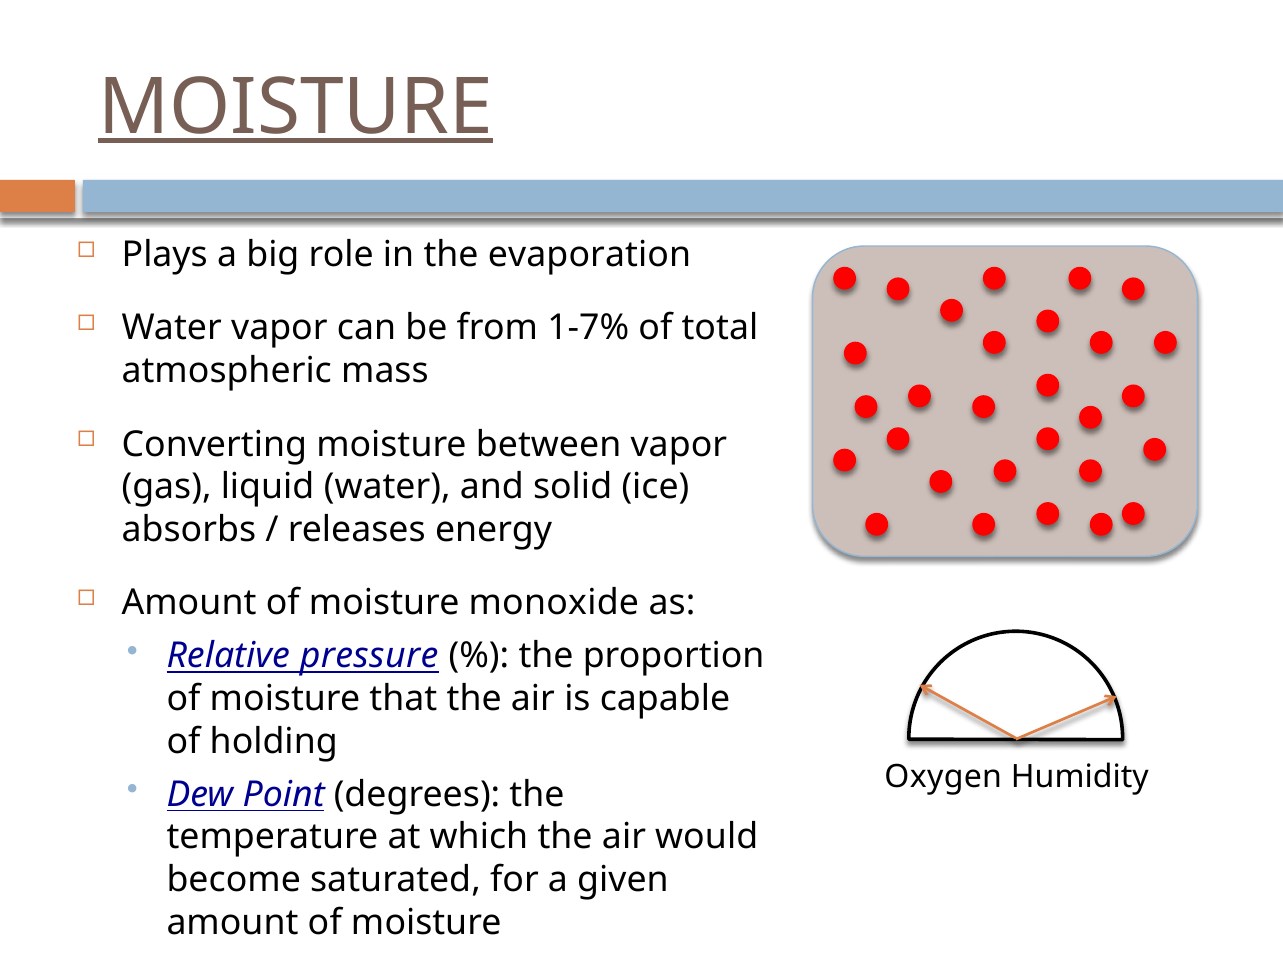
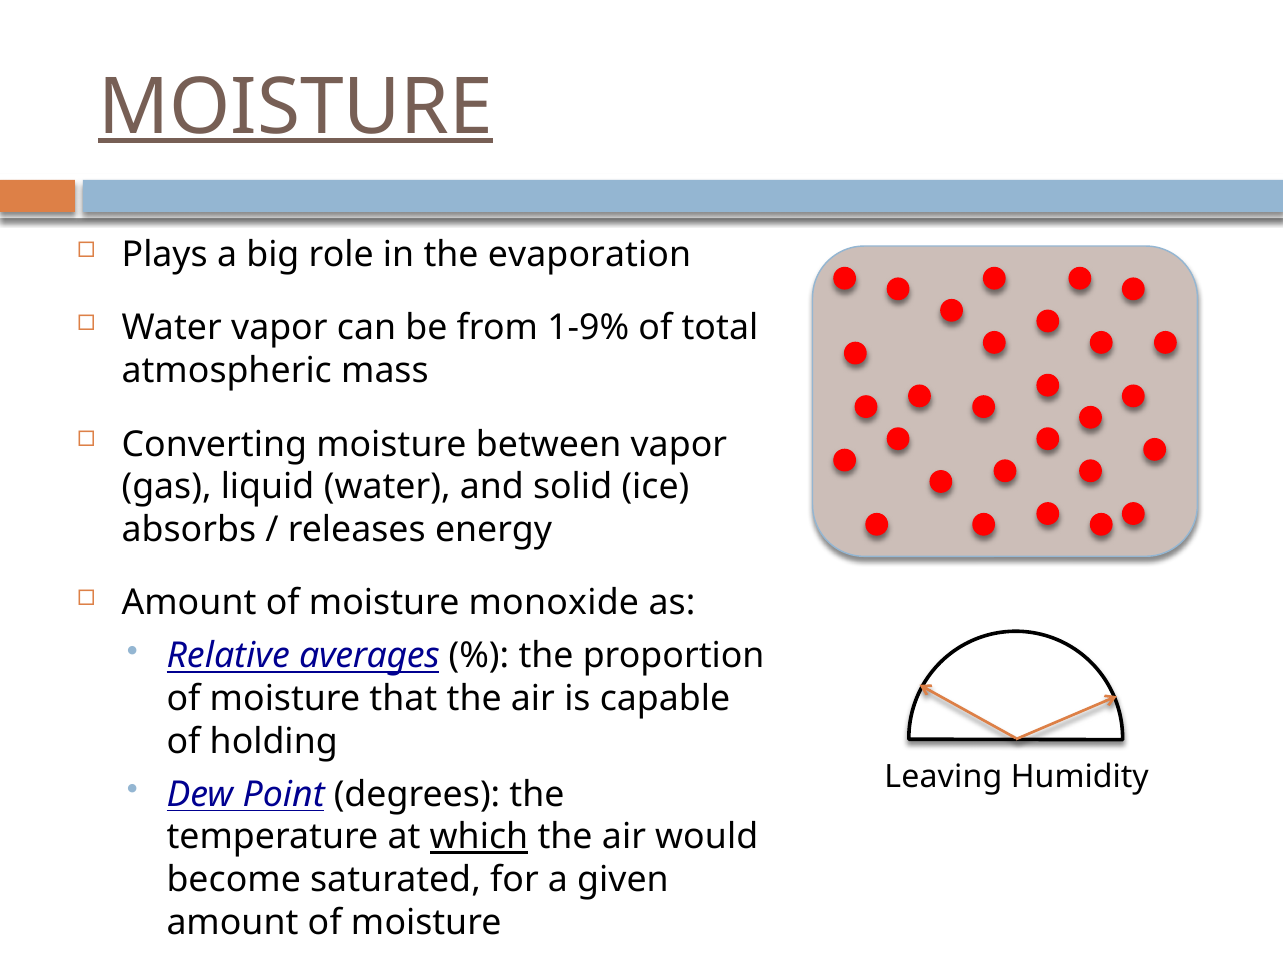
1-7%: 1-7% -> 1-9%
pressure: pressure -> averages
Oxygen: Oxygen -> Leaving
which underline: none -> present
